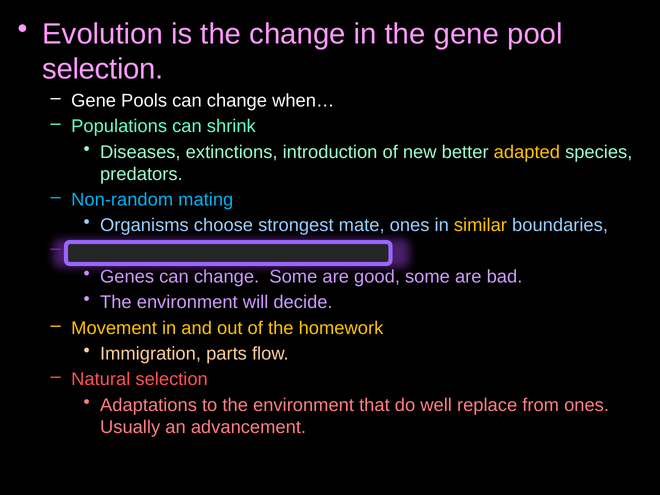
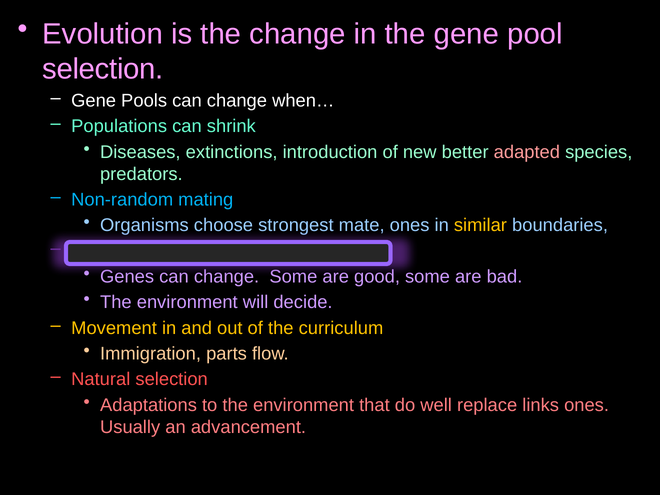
adapted colour: yellow -> pink
homework: homework -> curriculum
from: from -> links
